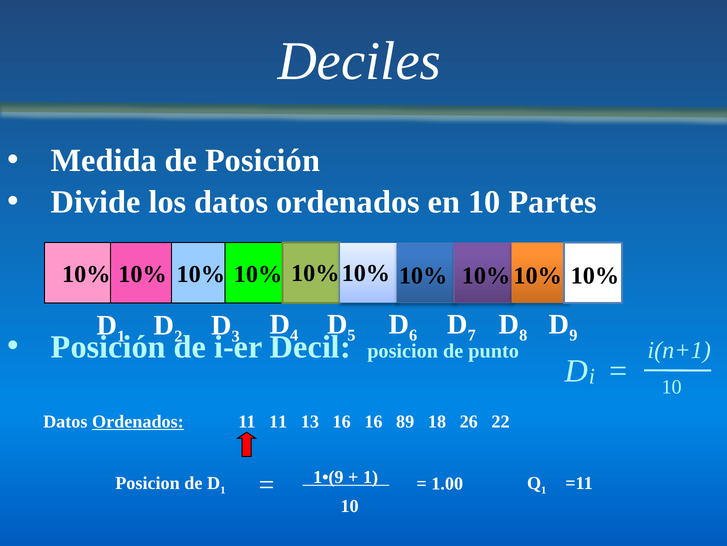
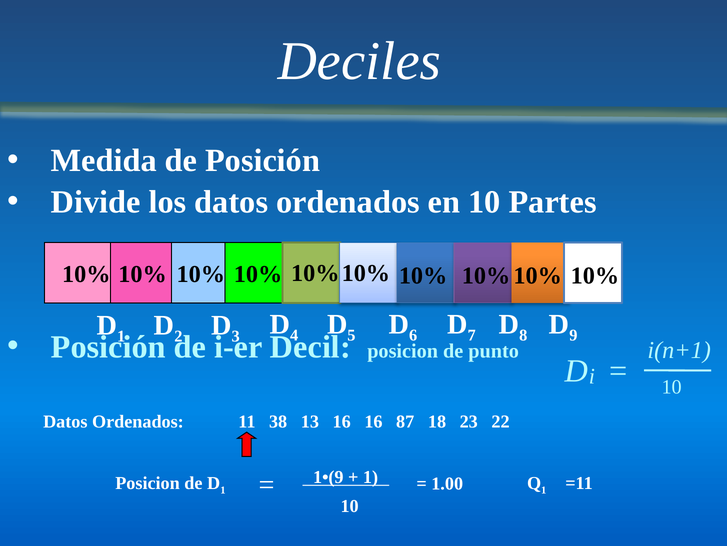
Ordenados at (138, 421) underline: present -> none
11 11: 11 -> 38
89: 89 -> 87
26: 26 -> 23
